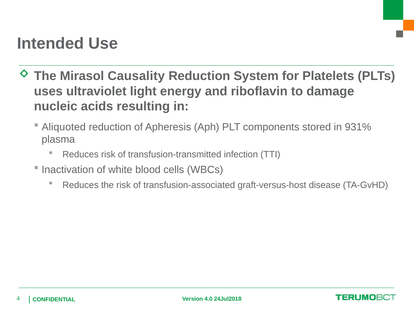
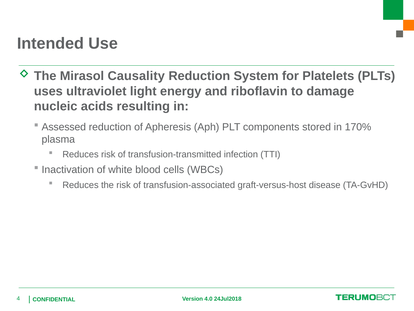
Aliquoted: Aliquoted -> Assessed
931%: 931% -> 170%
